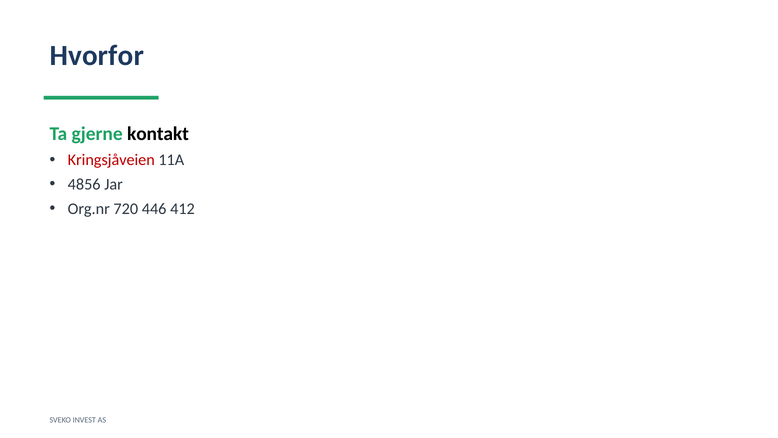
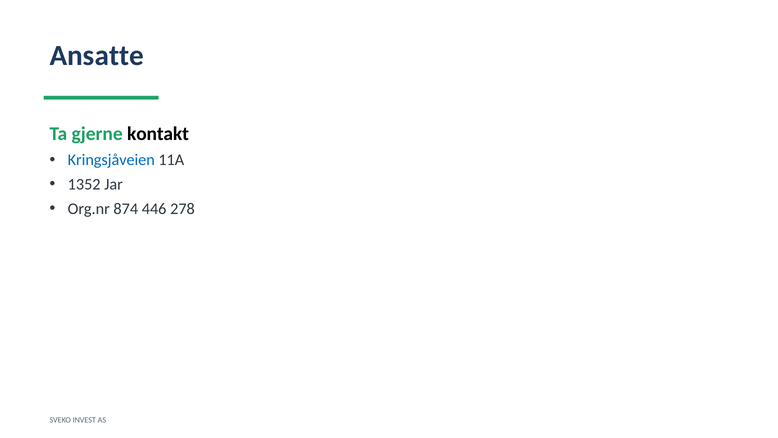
Hvorfor: Hvorfor -> Ansatte
Kringsjåveien colour: red -> blue
4856: 4856 -> 1352
720: 720 -> 874
412: 412 -> 278
